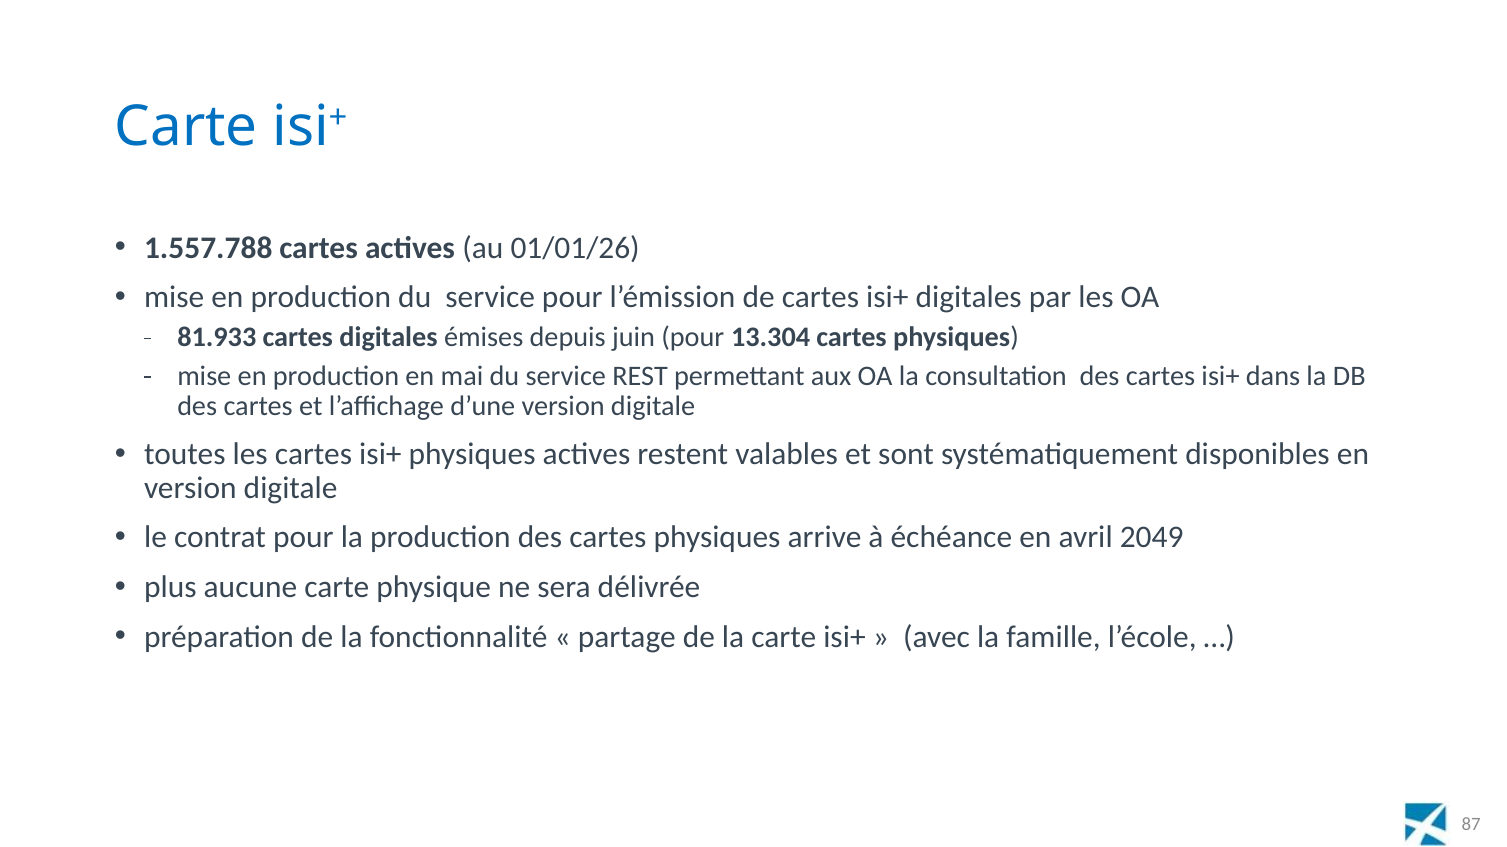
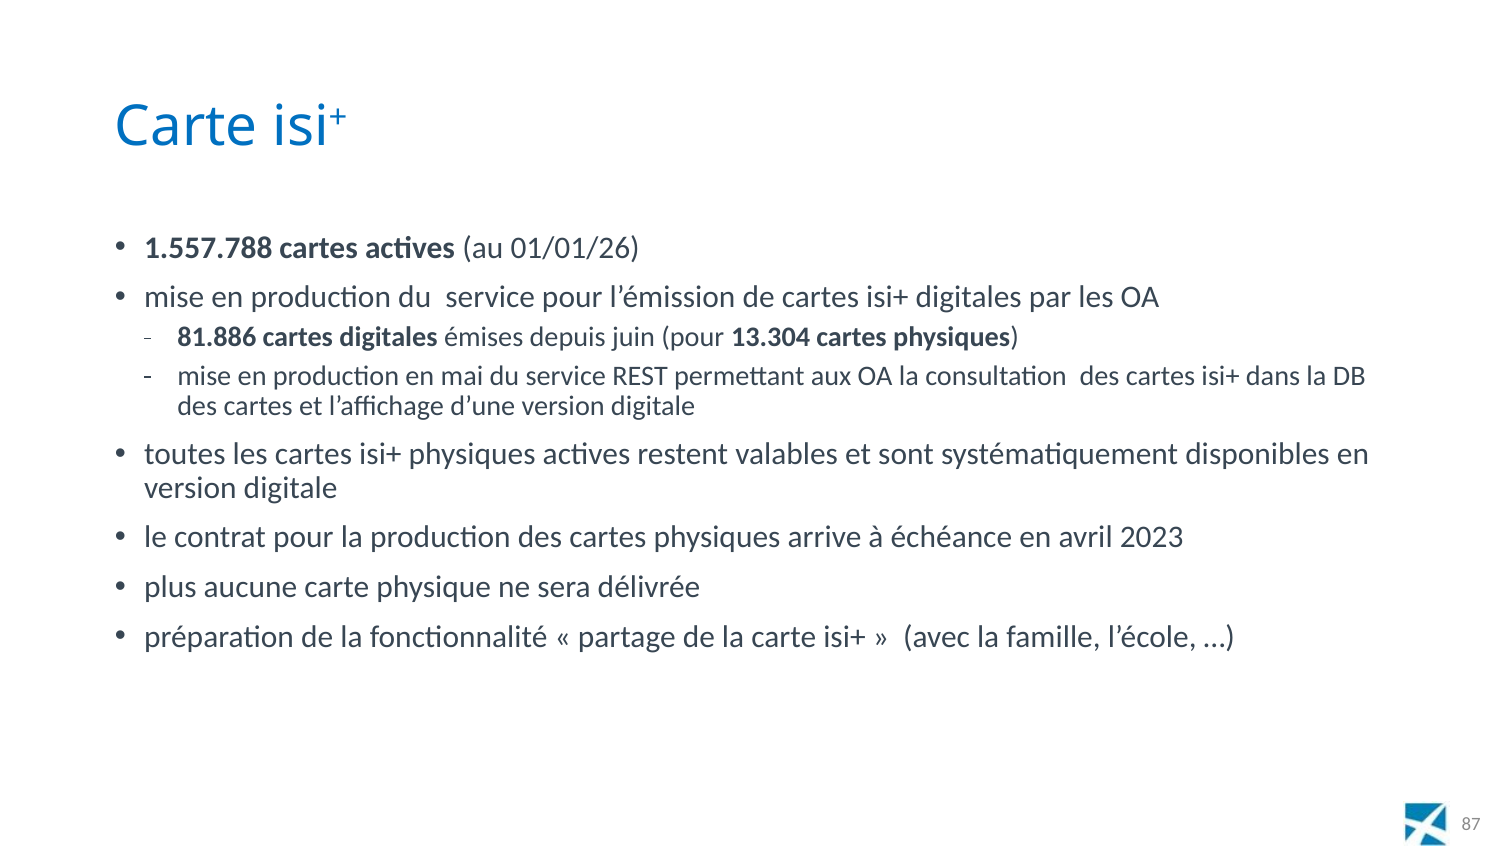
81.933: 81.933 -> 81.886
2049: 2049 -> 2023
